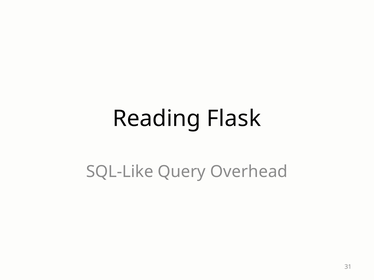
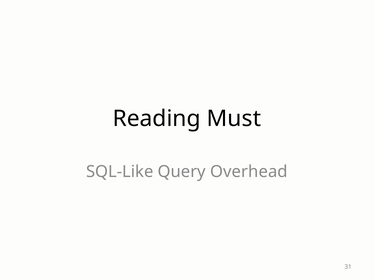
Flask: Flask -> Must
